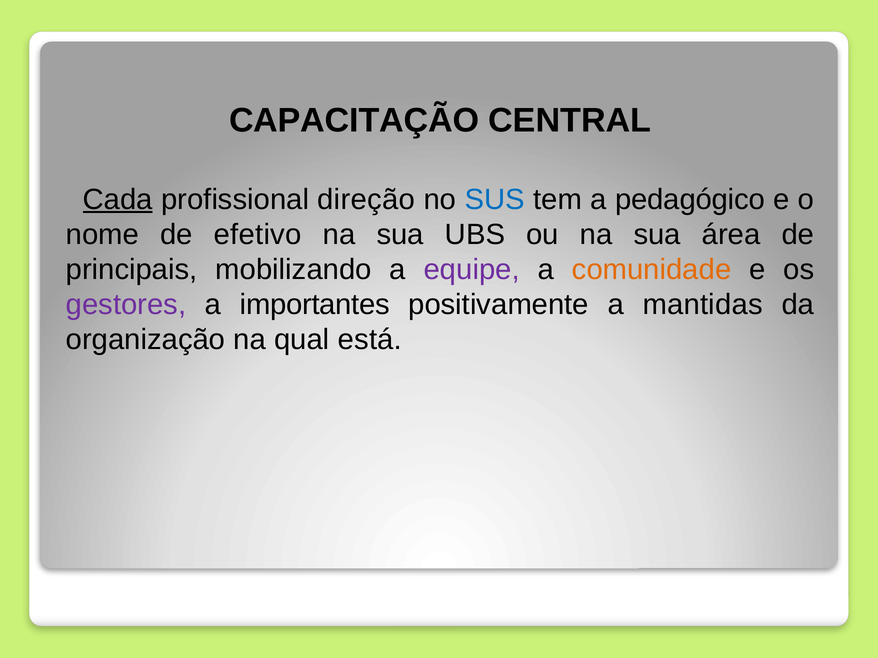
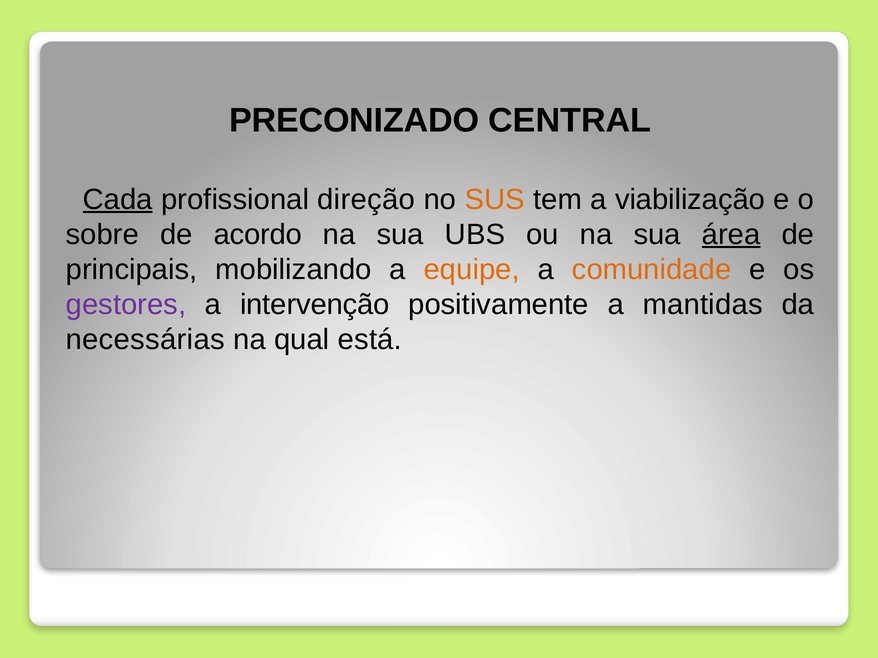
CAPACITAÇÃO: CAPACITAÇÃO -> PRECONIZADO
SUS colour: blue -> orange
pedagógico: pedagógico -> viabilização
nome: nome -> sobre
efetivo: efetivo -> acordo
área underline: none -> present
equipe colour: purple -> orange
importantes: importantes -> intervenção
organização: organização -> necessárias
